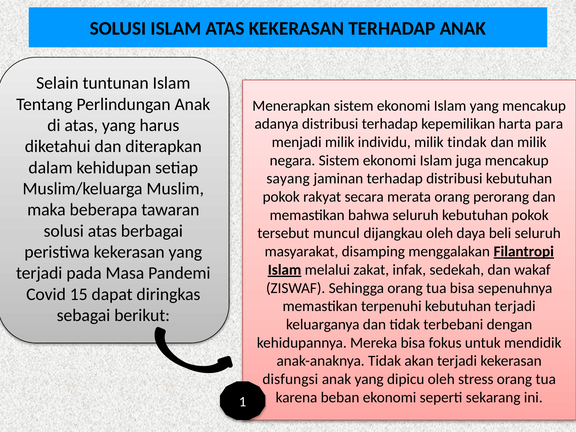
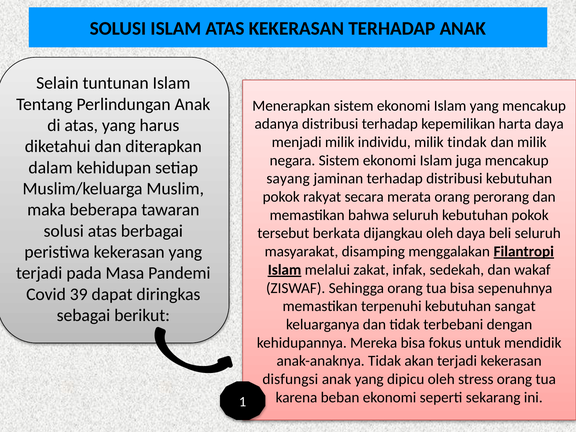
harta para: para -> daya
muncul: muncul -> berkata
15: 15 -> 39
kebutuhan terjadi: terjadi -> sangat
